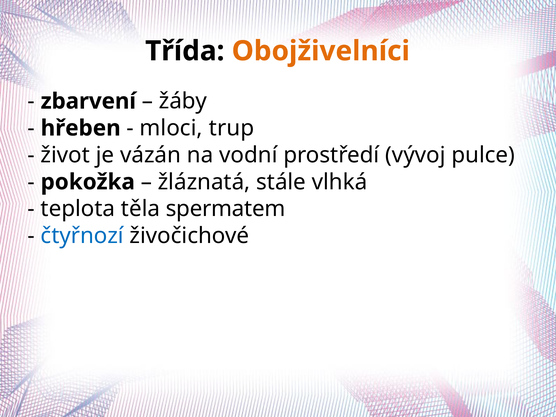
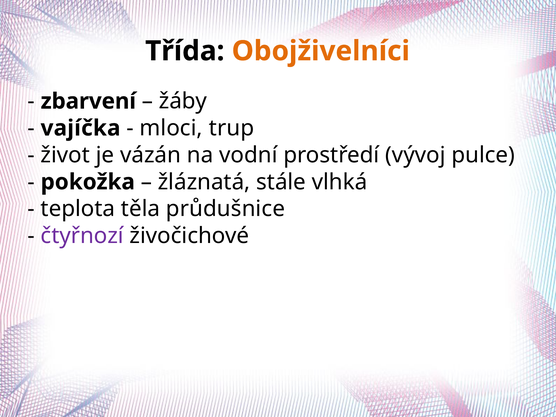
hřeben: hřeben -> vajíčka
spermatem: spermatem -> průdušnice
čtyřnozí colour: blue -> purple
